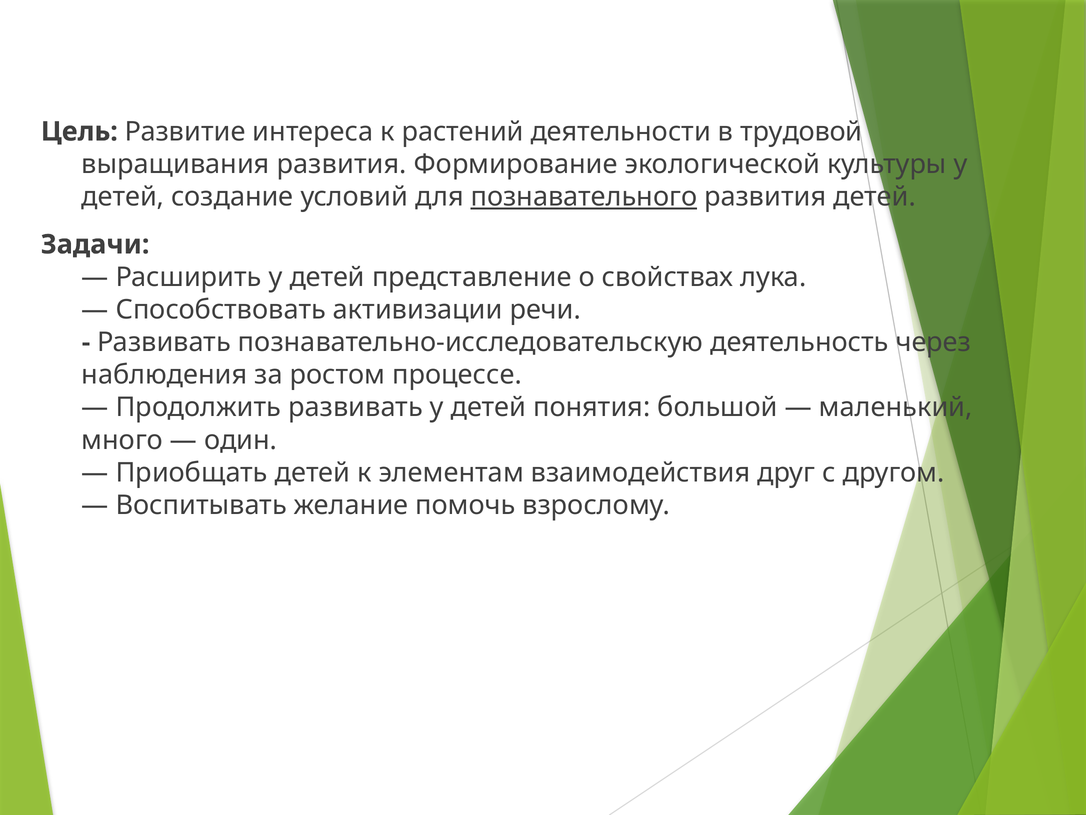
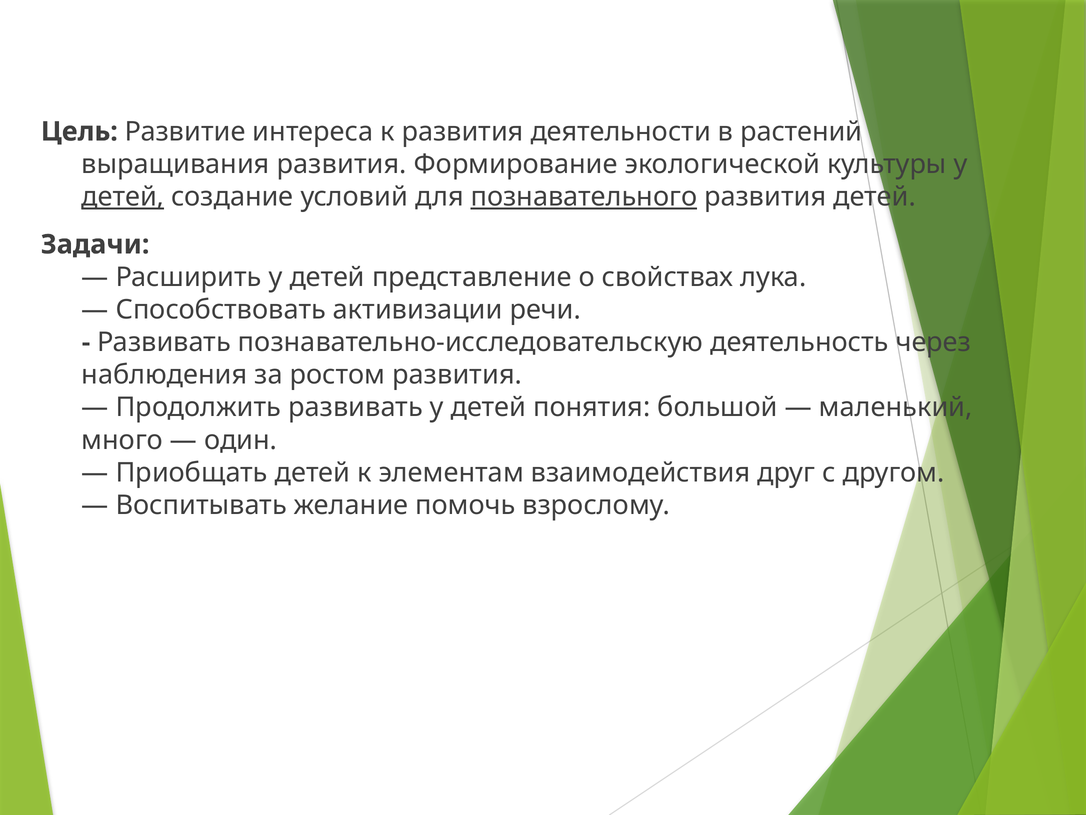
к растений: растений -> развития
трудовой: трудовой -> растений
детей at (123, 197) underline: none -> present
ростом процессе: процессе -> развития
